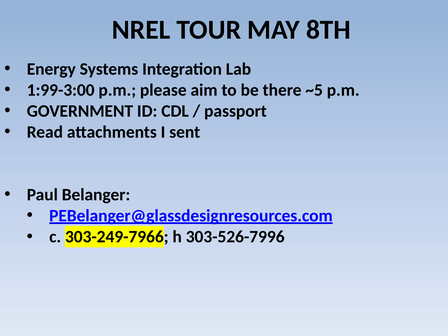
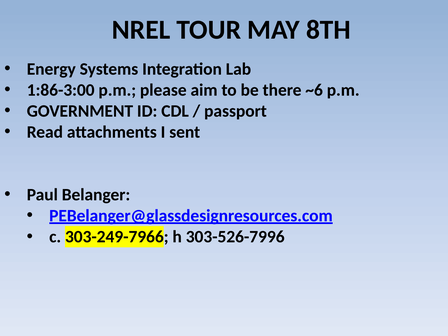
1:99-3:00: 1:99-3:00 -> 1:86-3:00
~5: ~5 -> ~6
